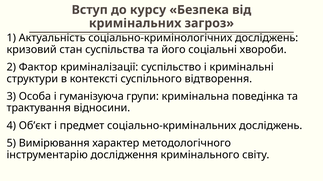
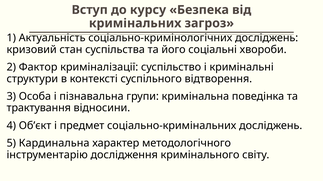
гуманізуюча: гуманізуюча -> пізнавальна
Вимірювання: Вимірювання -> Кардинальна
